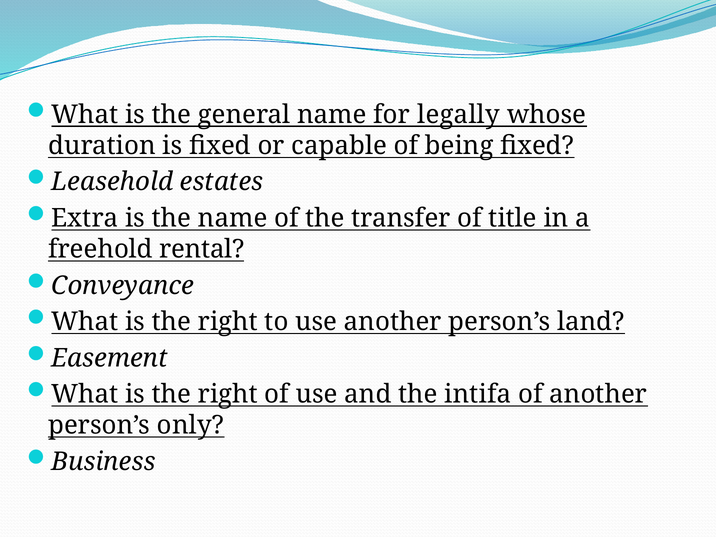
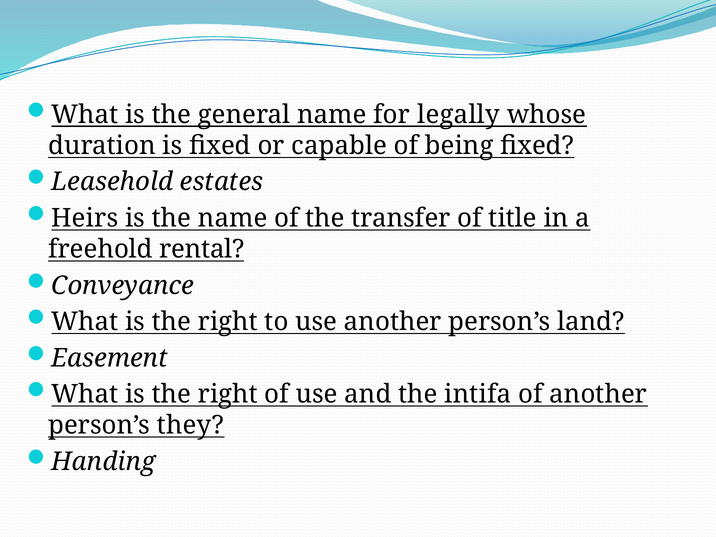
Extra: Extra -> Heirs
only: only -> they
Business: Business -> Handing
